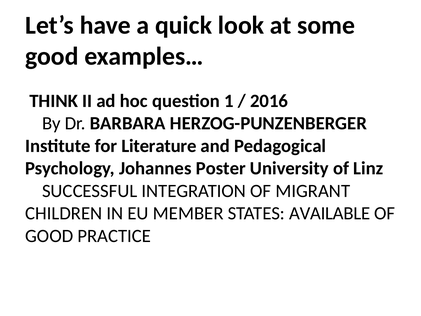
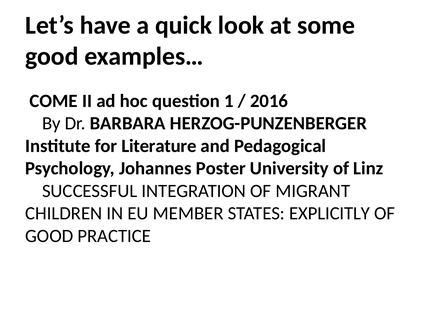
THINK: THINK -> COME
AVAILABLE: AVAILABLE -> EXPLICITLY
